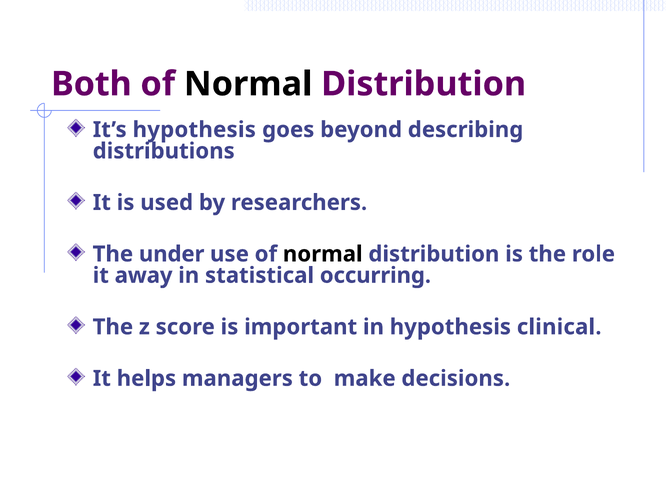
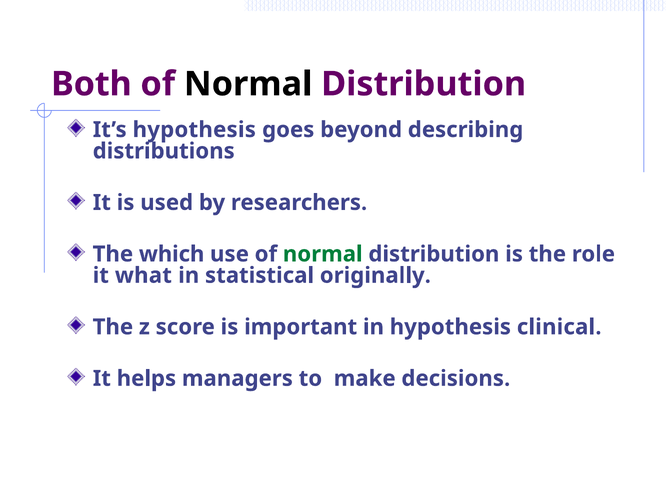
under: under -> which
normal at (323, 254) colour: black -> green
away: away -> what
occurring: occurring -> originally
